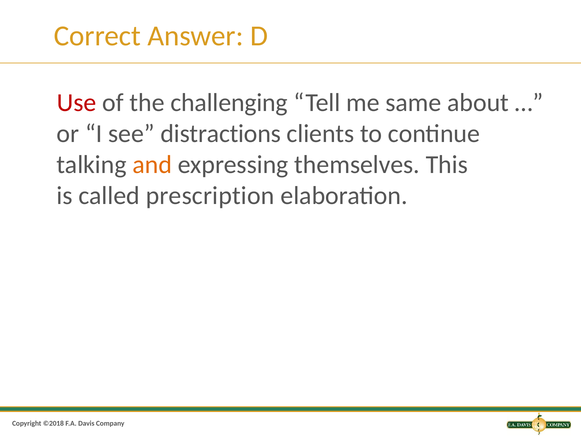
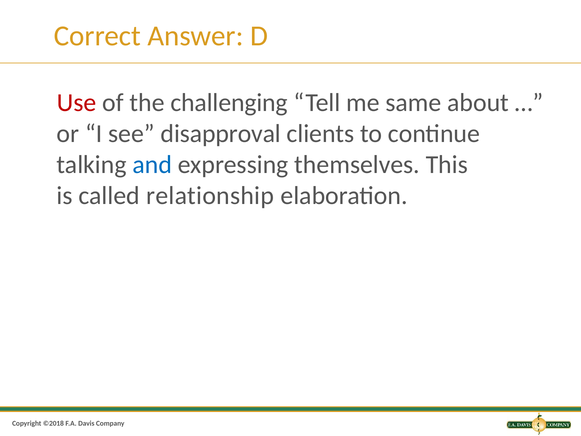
distractions: distractions -> disapproval
and colour: orange -> blue
prescription: prescription -> relationship
